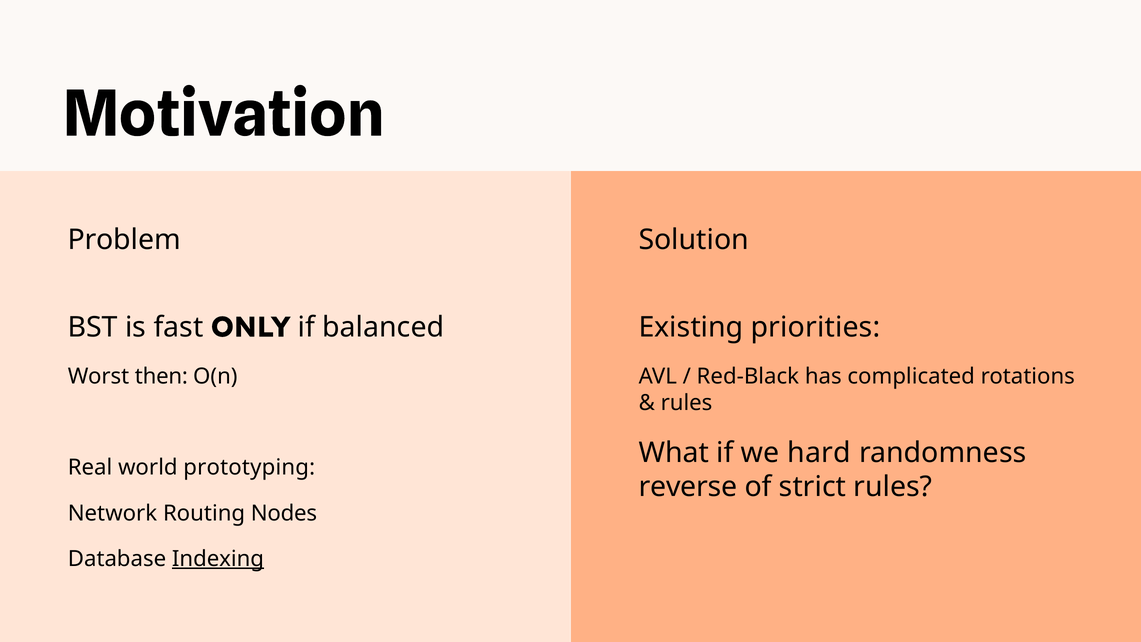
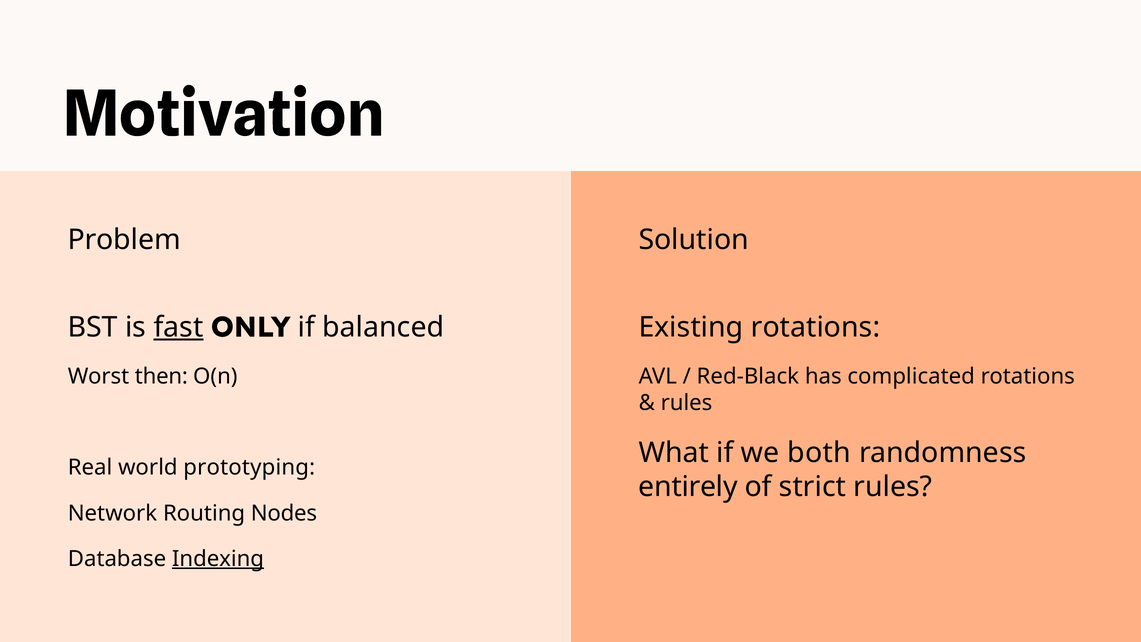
fast underline: none -> present
Existing priorities: priorities -> rotations
hard: hard -> both
reverse: reverse -> entirely
